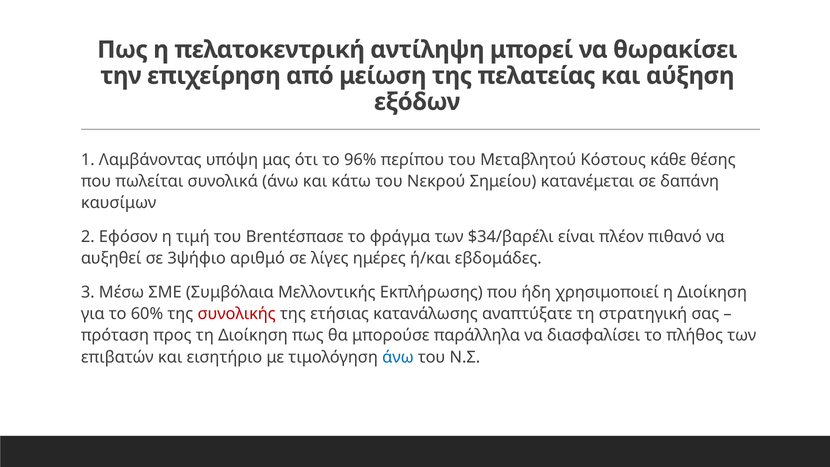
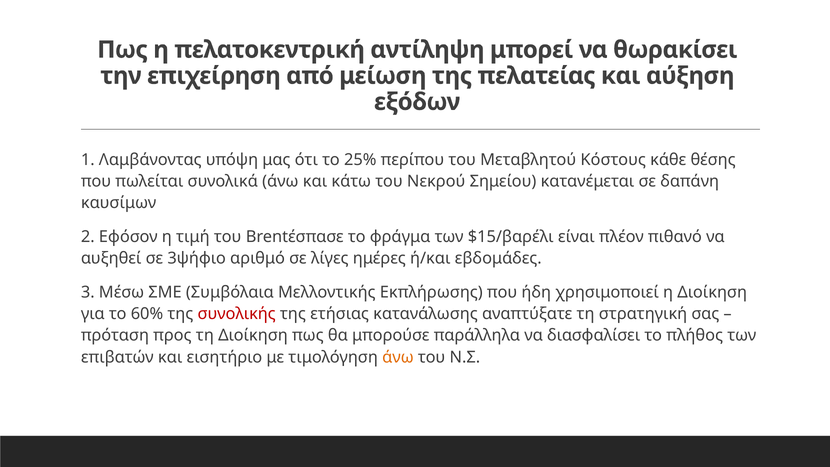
96%: 96% -> 25%
$34/βαρέλι: $34/βαρέλι -> $15/βαρέλι
άνω at (398, 357) colour: blue -> orange
